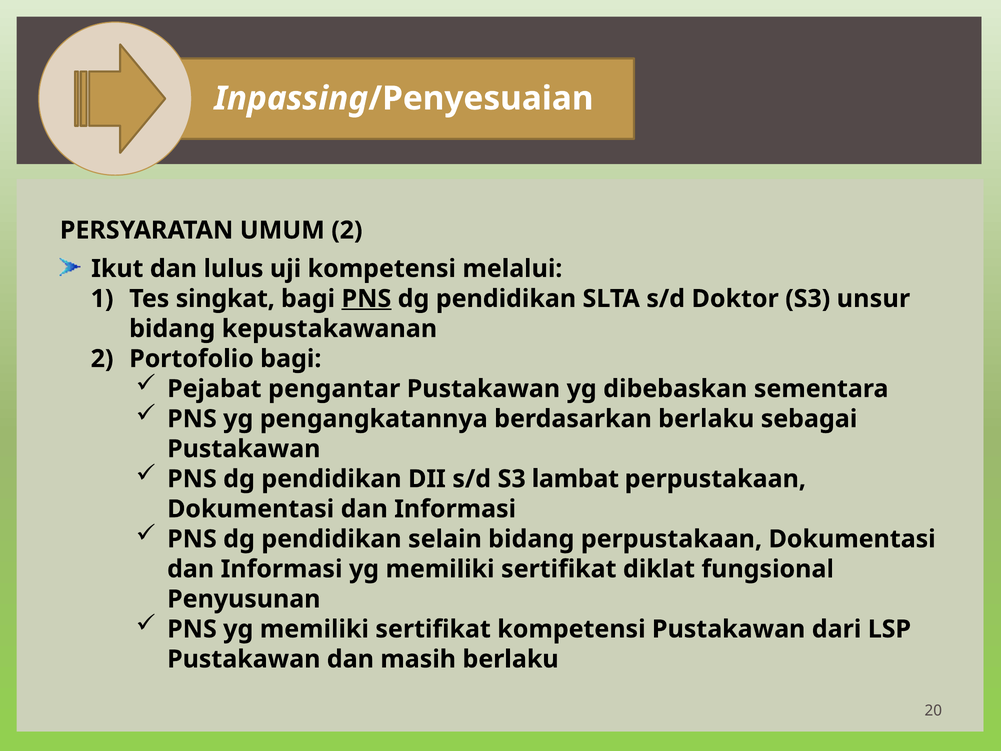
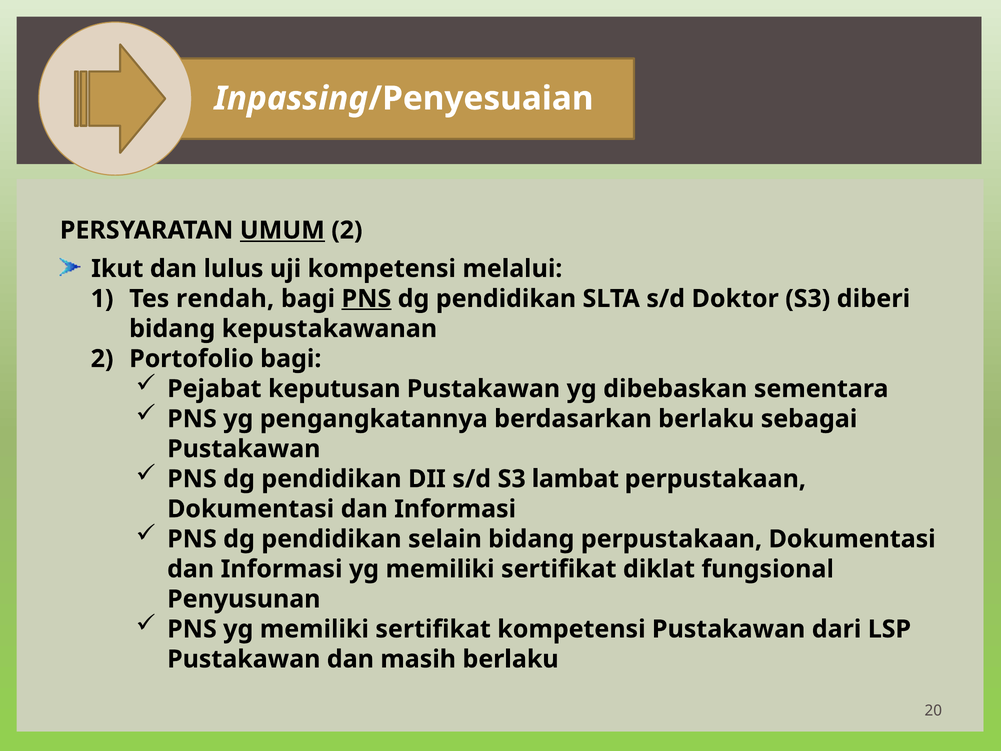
UMUM underline: none -> present
singkat: singkat -> rendah
unsur: unsur -> diberi
pengantar: pengantar -> keputusan
